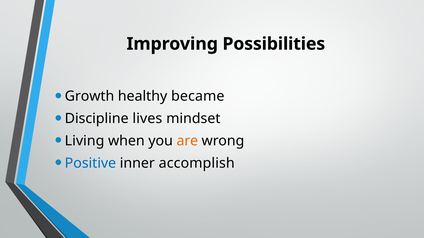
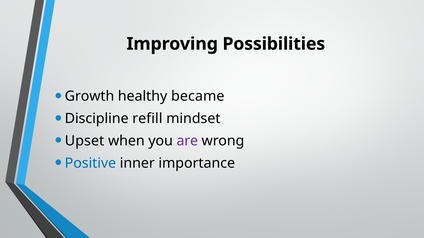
lives: lives -> refill
Living: Living -> Upset
are colour: orange -> purple
accomplish: accomplish -> importance
